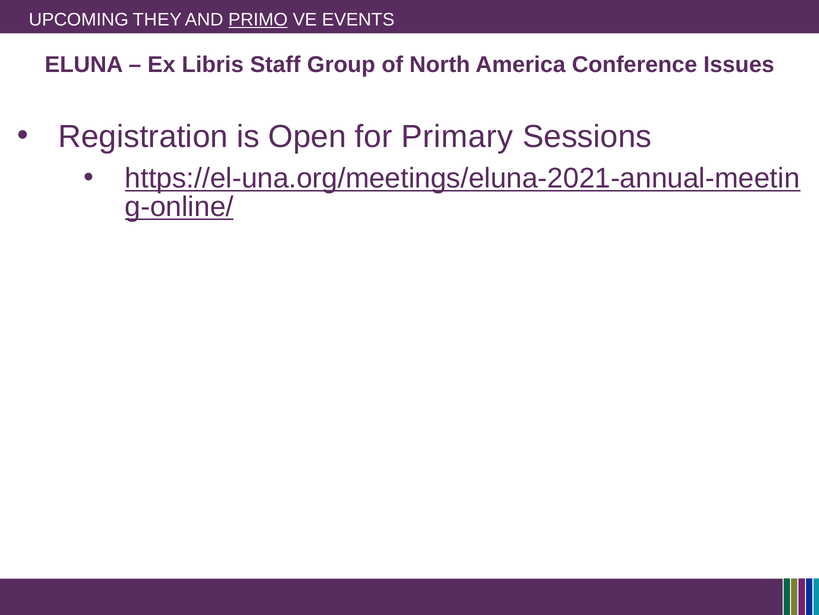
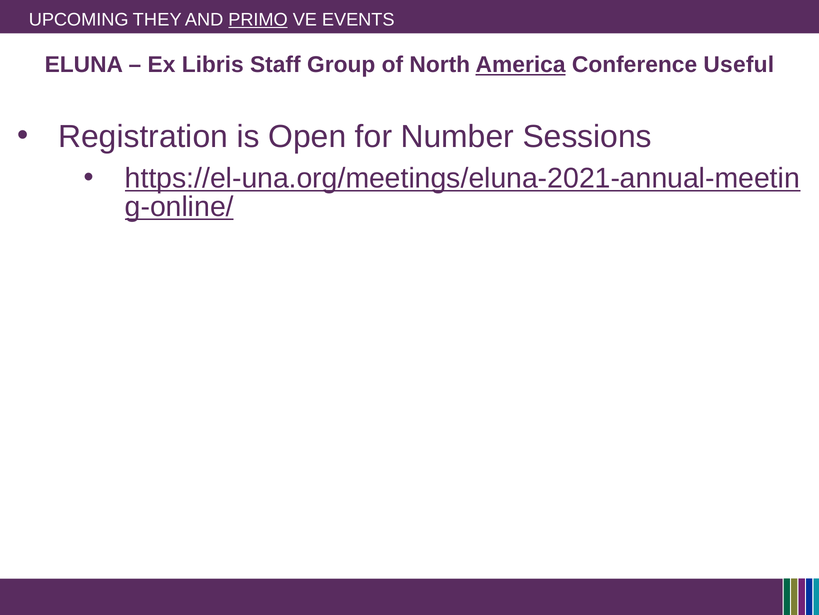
America underline: none -> present
Issues: Issues -> Useful
Primary: Primary -> Number
